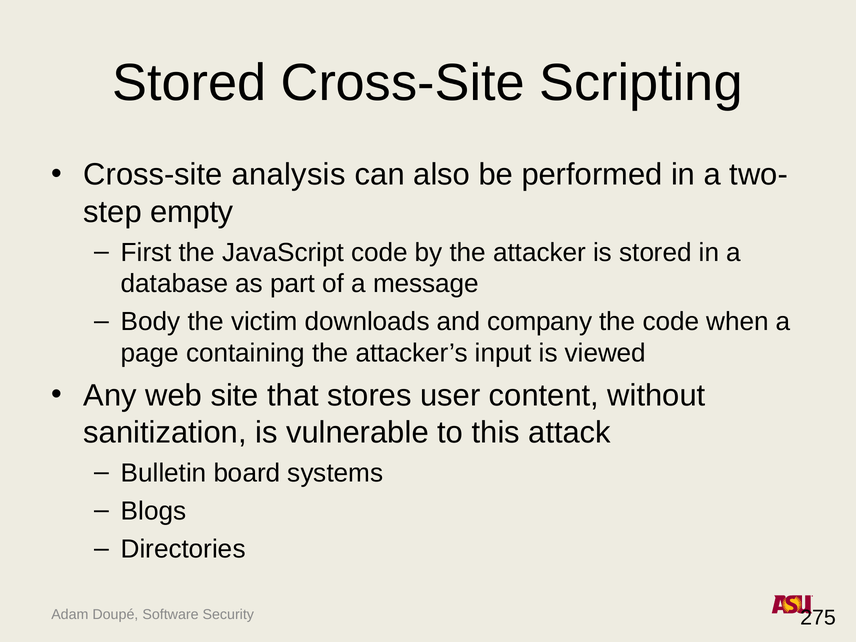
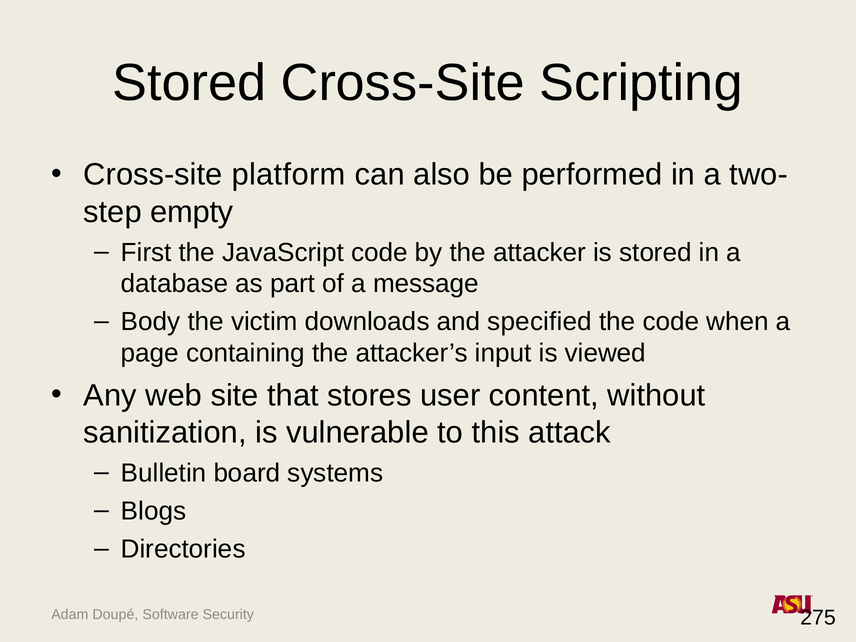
analysis: analysis -> platform
company: company -> specified
